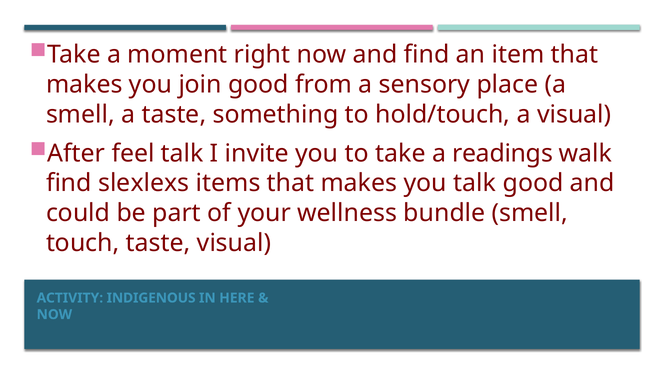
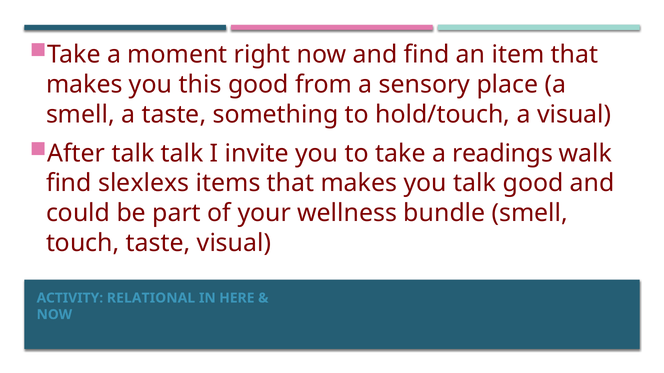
join: join -> this
After feel: feel -> talk
INDIGENOUS: INDIGENOUS -> RELATIONAL
